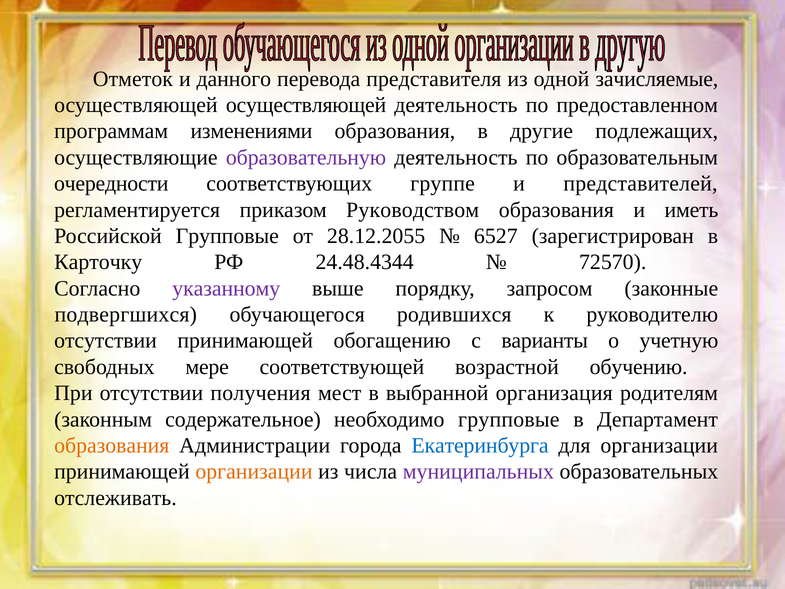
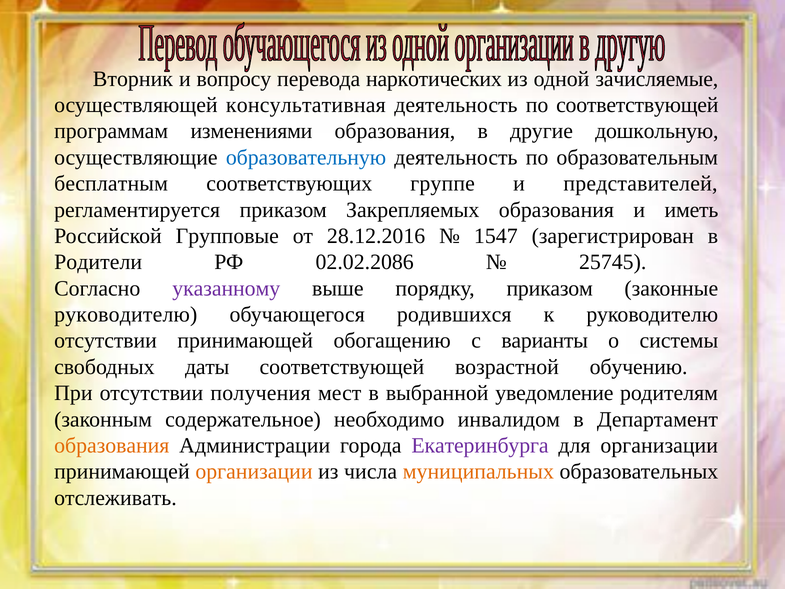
Отметок: Отметок -> Вторник
данного: данного -> вопросу
представителя: представителя -> наркотических
осуществляющей осуществляющей: осуществляющей -> консультативная
по предоставленном: предоставленном -> соответствующей
подлежащих: подлежащих -> дошкольную
образовательную colour: purple -> blue
очередности: очередности -> бесплатным
Руководством: Руководством -> Закрепляемых
28.12.2055: 28.12.2055 -> 28.12.2016
6527: 6527 -> 1547
Карточку: Карточку -> Родители
24.48.4344: 24.48.4344 -> 02.02.2086
72570: 72570 -> 25745
порядку запросом: запросом -> приказом
подвергшихся at (126, 314): подвергшихся -> руководителю
учетную: учетную -> системы
мере: мере -> даты
организация: организация -> уведомление
необходимо групповые: групповые -> инвалидом
Екатеринбурга colour: blue -> purple
муниципальных colour: purple -> orange
